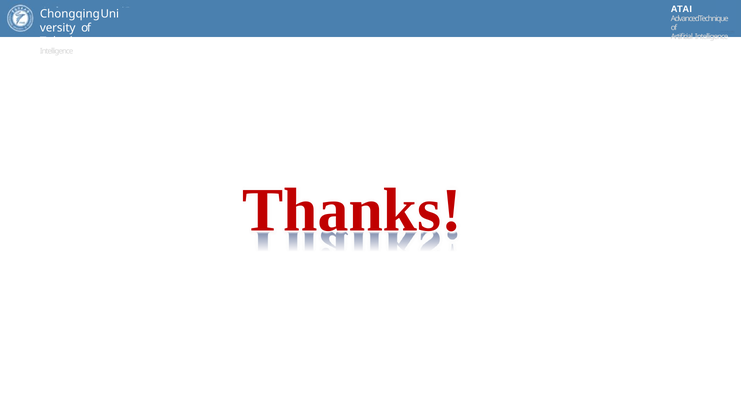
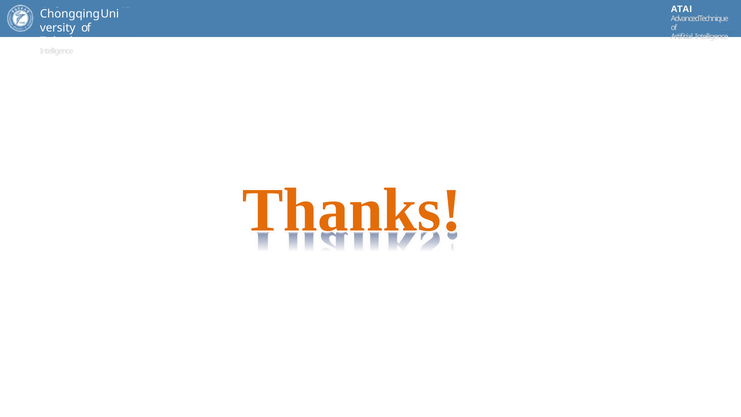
Thanks colour: red -> orange
